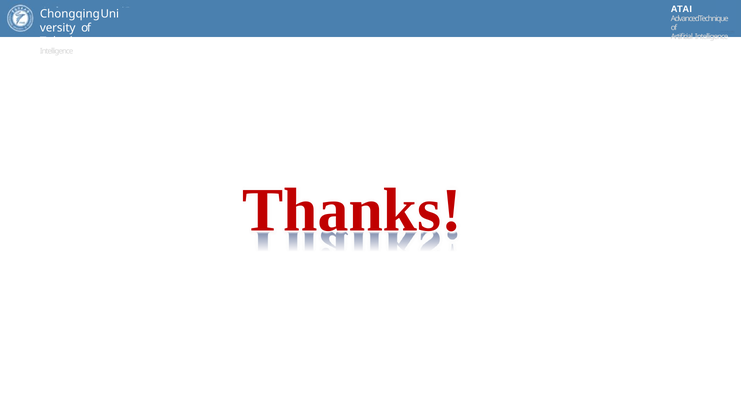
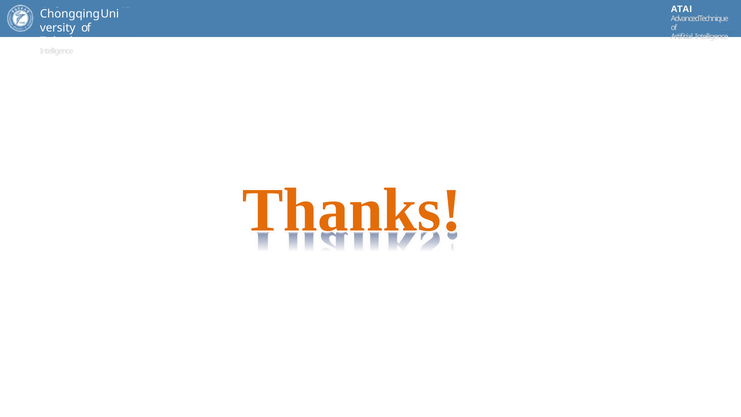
Thanks colour: red -> orange
